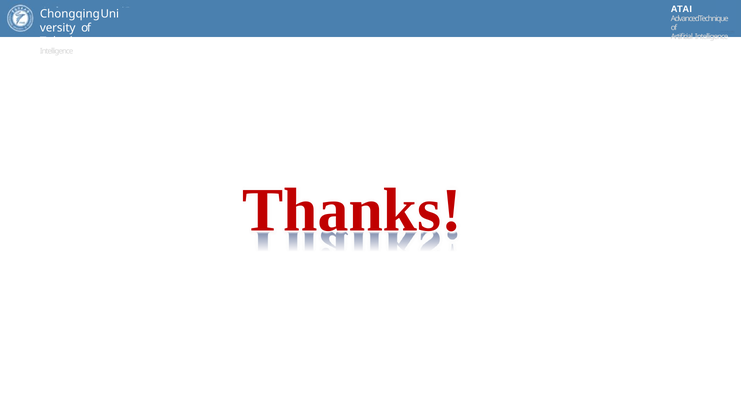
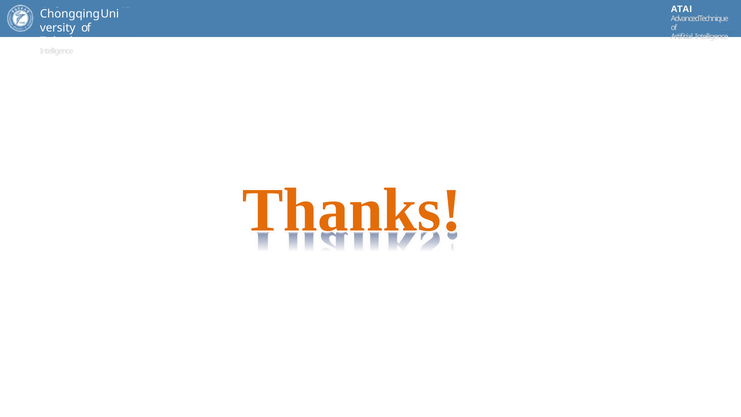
Thanks colour: red -> orange
